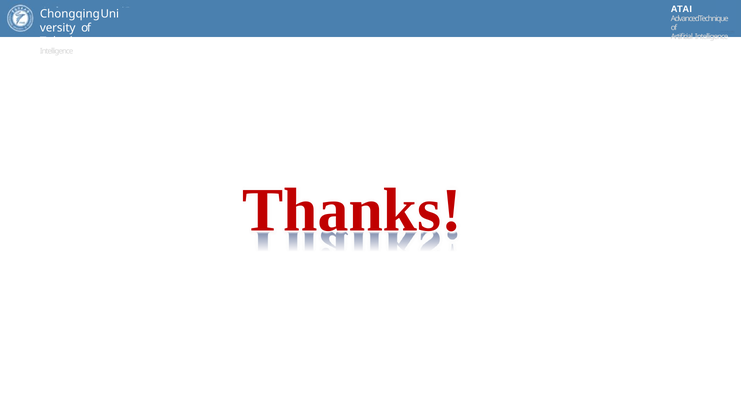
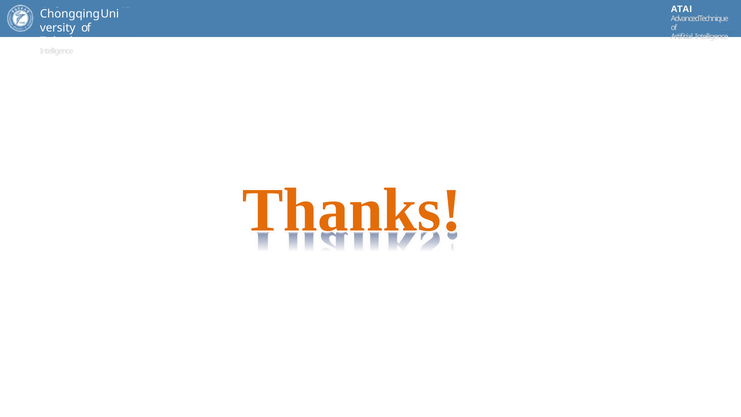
Thanks colour: red -> orange
